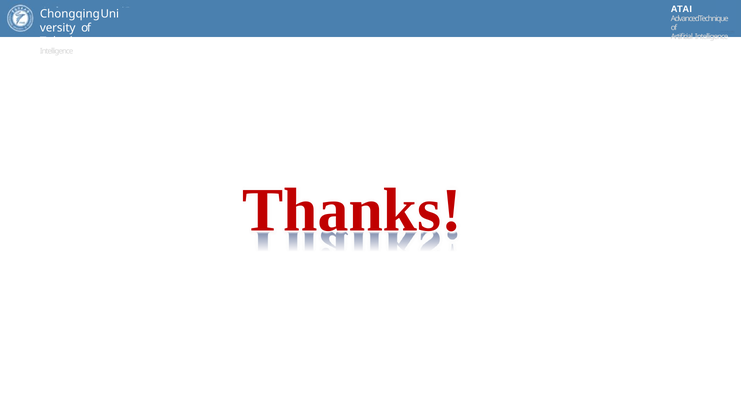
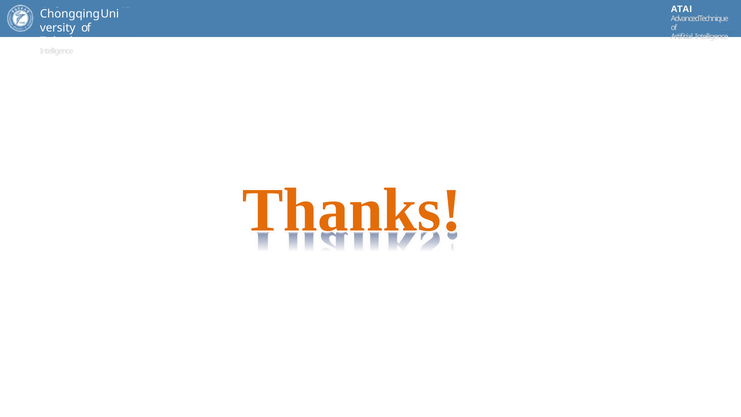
Thanks colour: red -> orange
